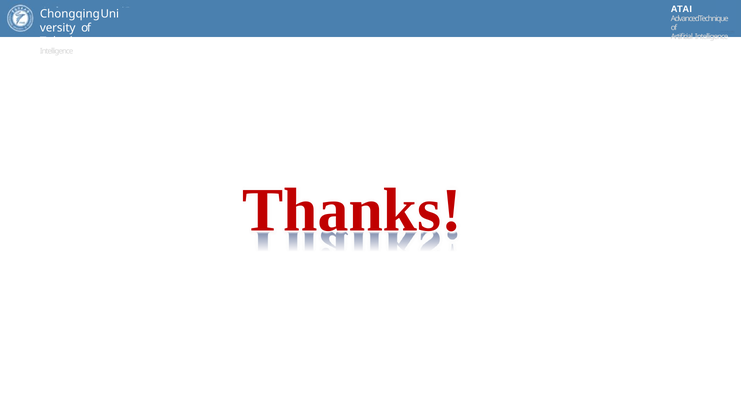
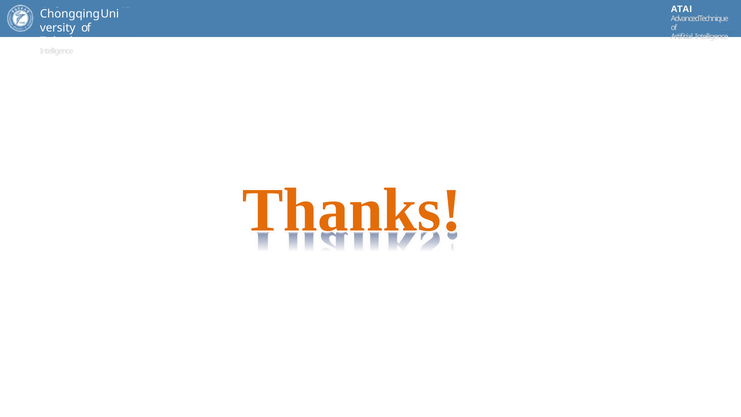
Thanks colour: red -> orange
